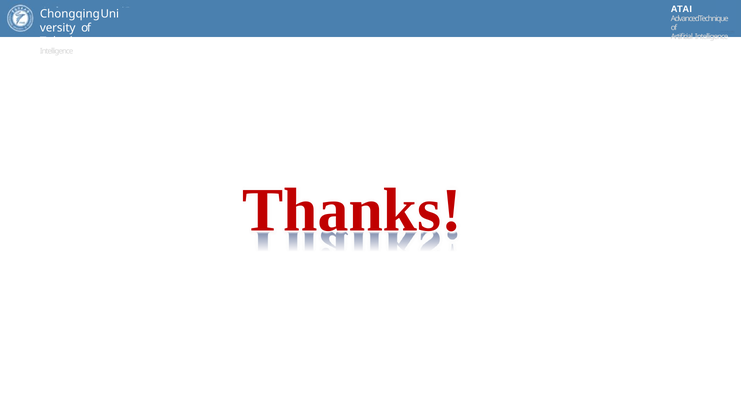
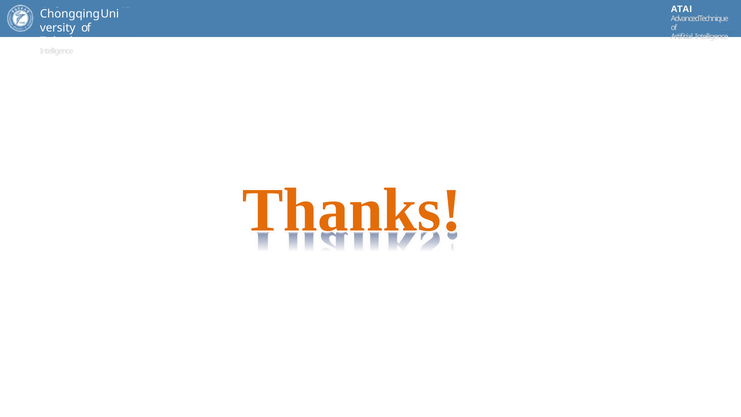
Thanks colour: red -> orange
